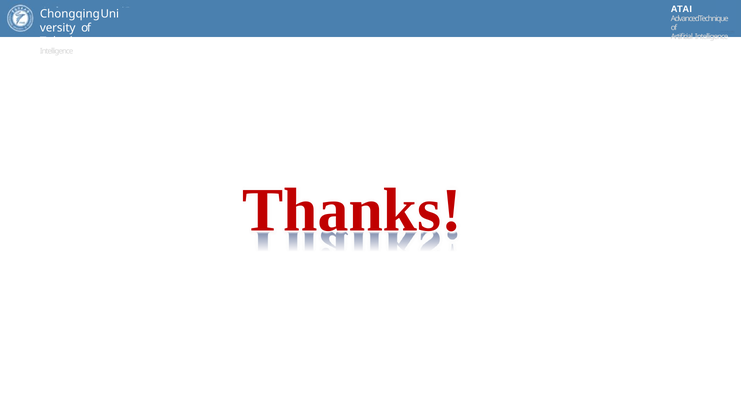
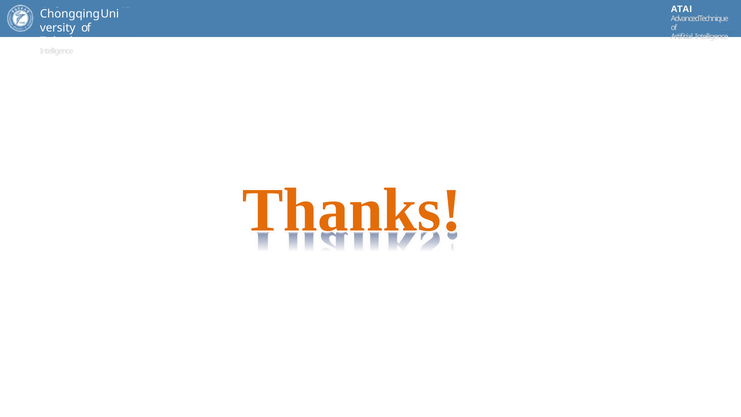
Thanks colour: red -> orange
